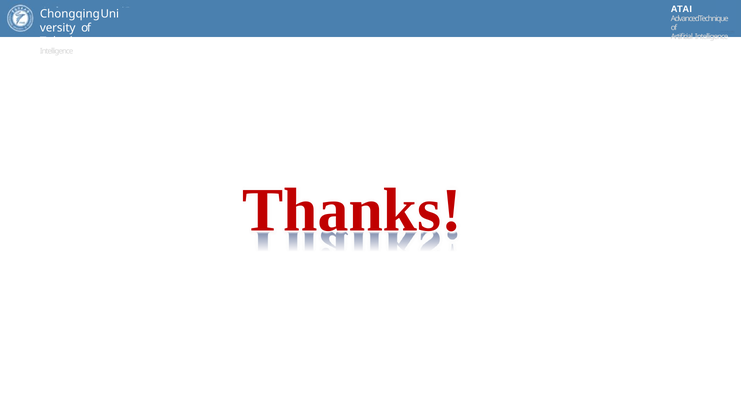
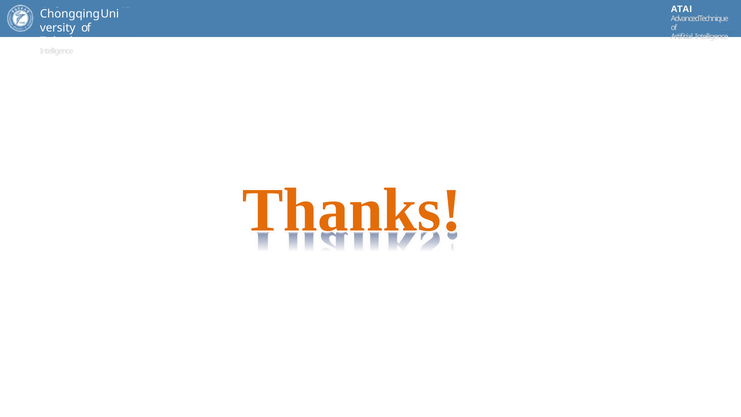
Thanks colour: red -> orange
